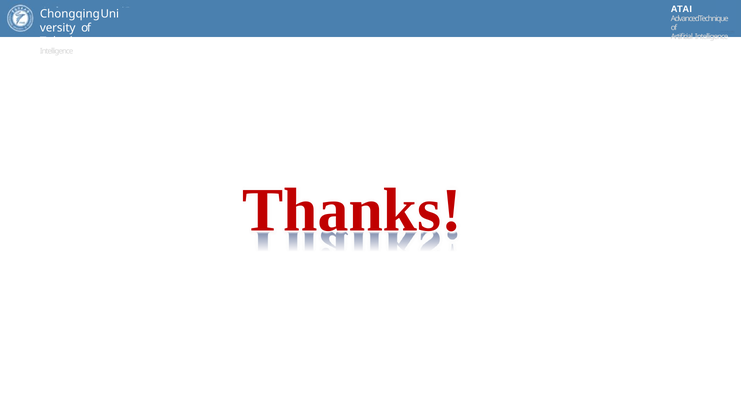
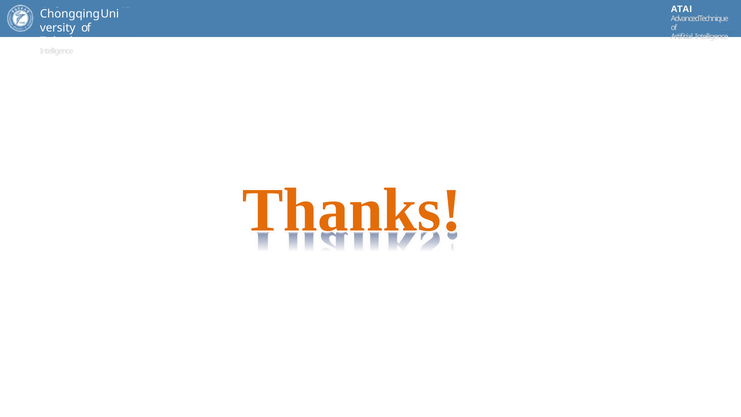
Thanks colour: red -> orange
